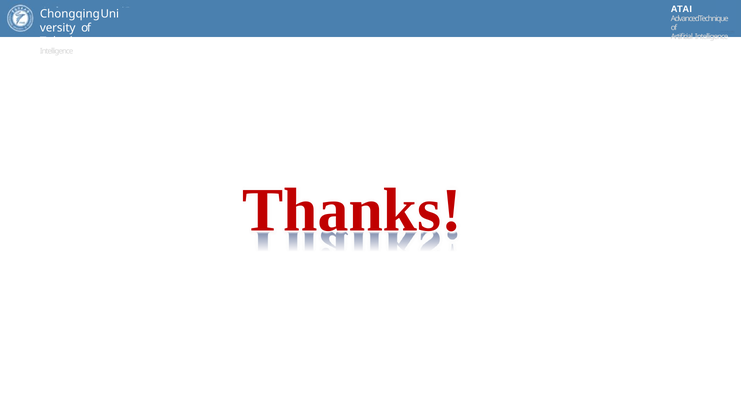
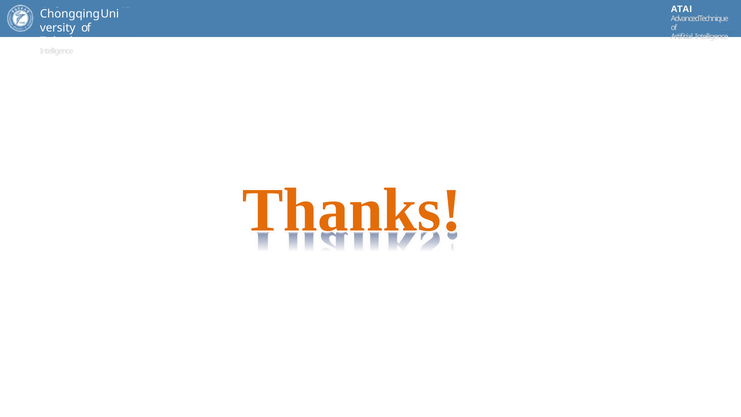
Thanks colour: red -> orange
